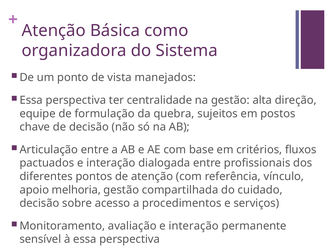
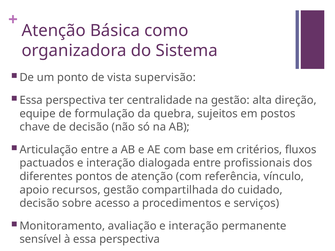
manejados: manejados -> supervisão
melhoria: melhoria -> recursos
